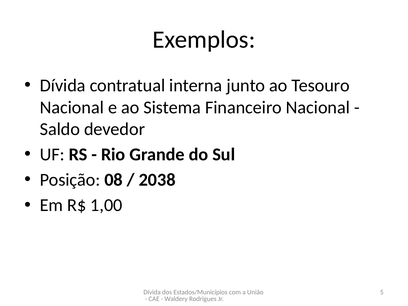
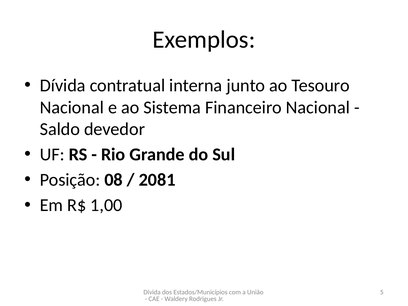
2038: 2038 -> 2081
